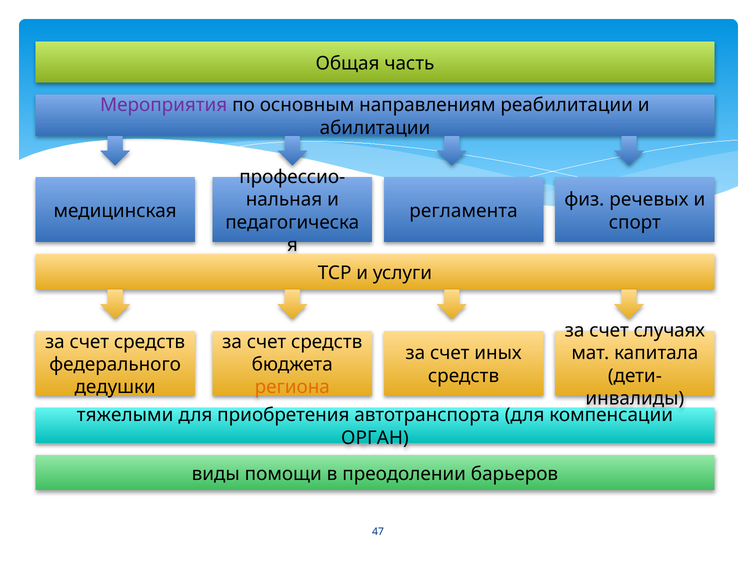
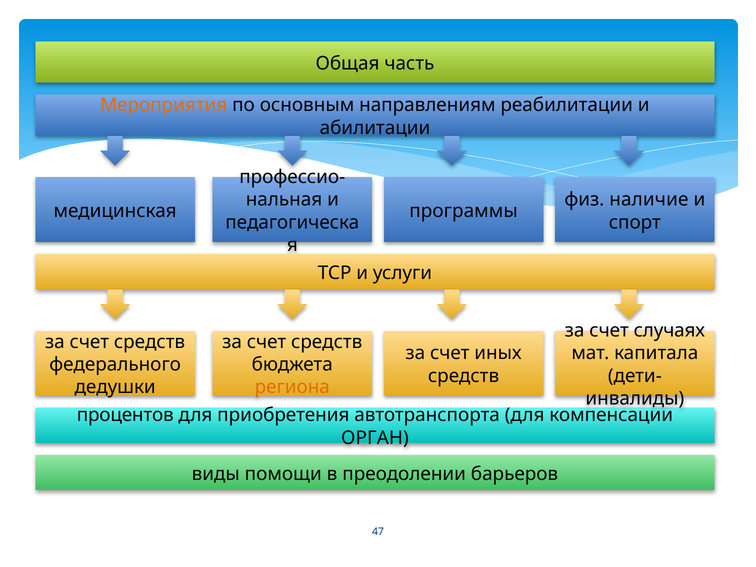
Мероприятия colour: purple -> orange
речевых: речевых -> наличие
регламента: регламента -> программы
тяжелыми: тяжелыми -> процентов
